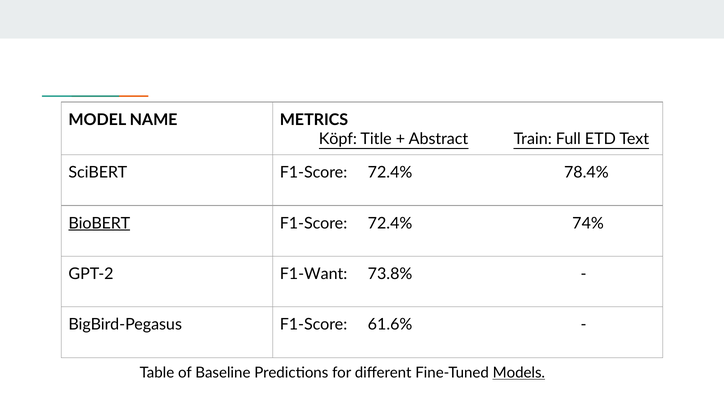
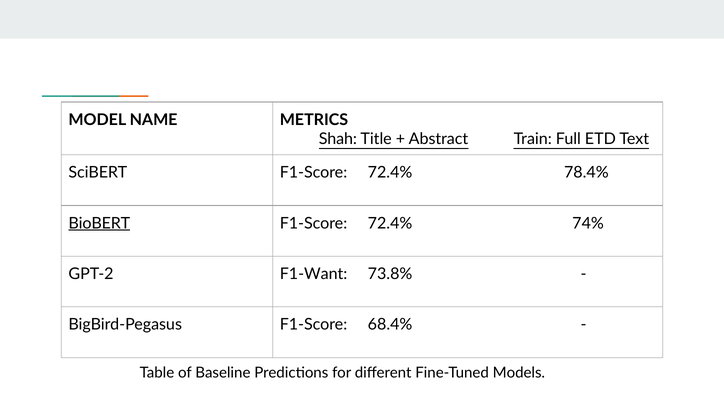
Köpf: Köpf -> Shah
61.6%: 61.6% -> 68.4%
Models underline: present -> none
